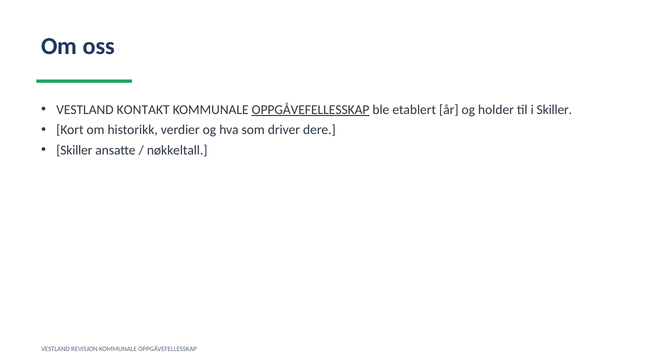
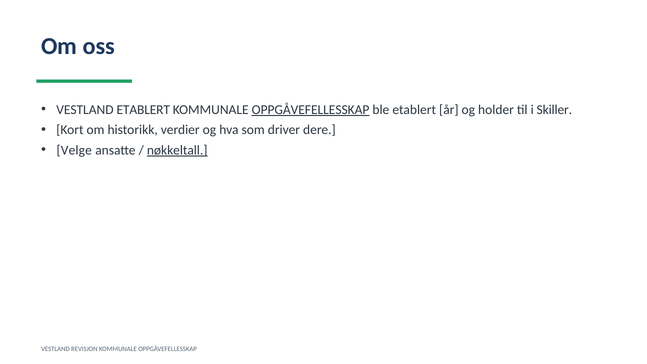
VESTLAND KONTAKT: KONTAKT -> ETABLERT
Skiller at (74, 150): Skiller -> Velge
nøkkeltall underline: none -> present
